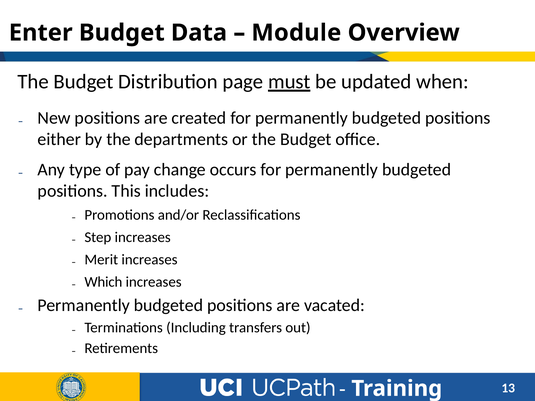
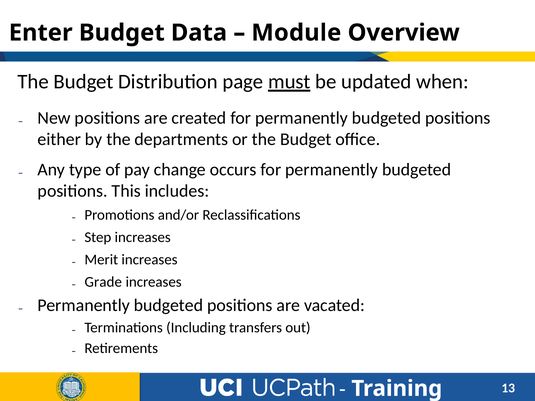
Which: Which -> Grade
